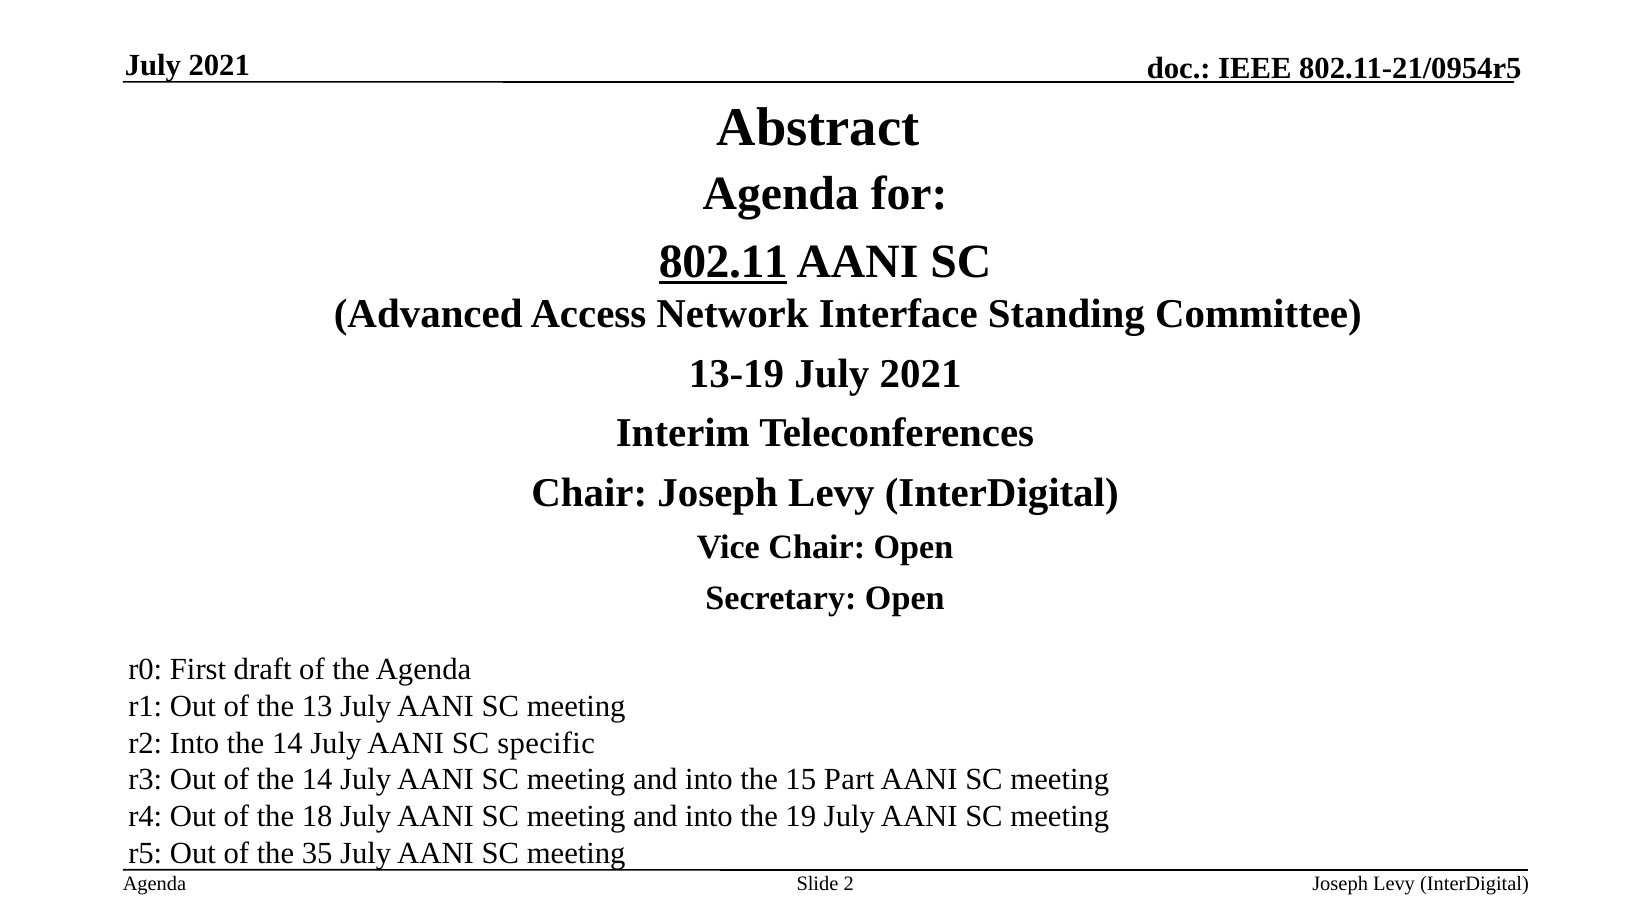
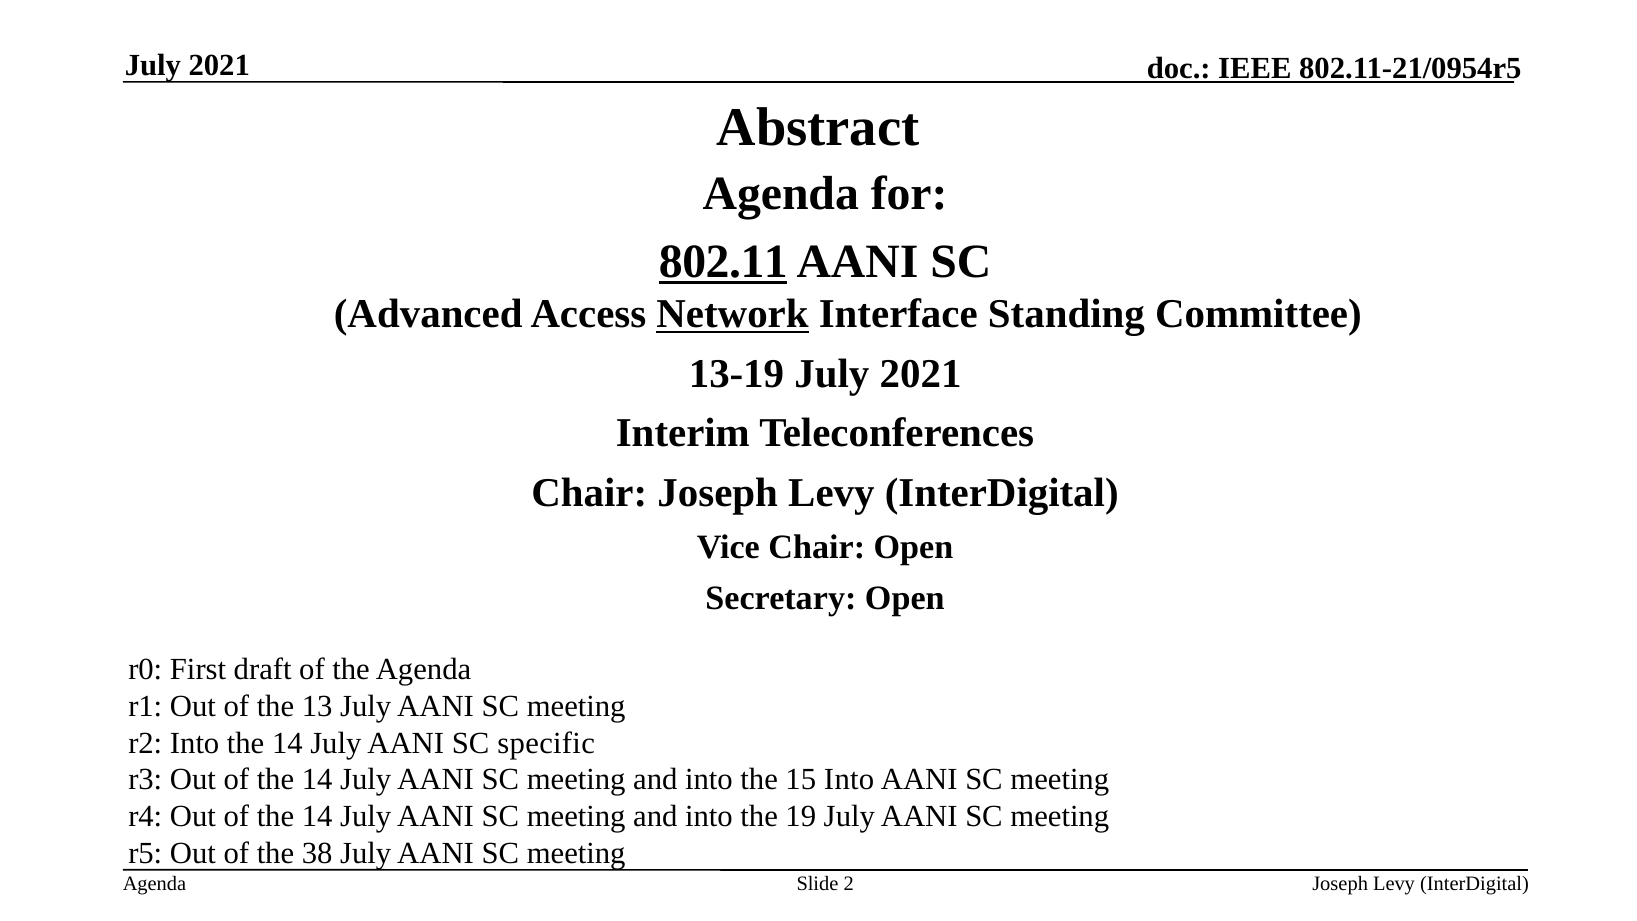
Network underline: none -> present
15 Part: Part -> Into
18 at (317, 816): 18 -> 14
35: 35 -> 38
